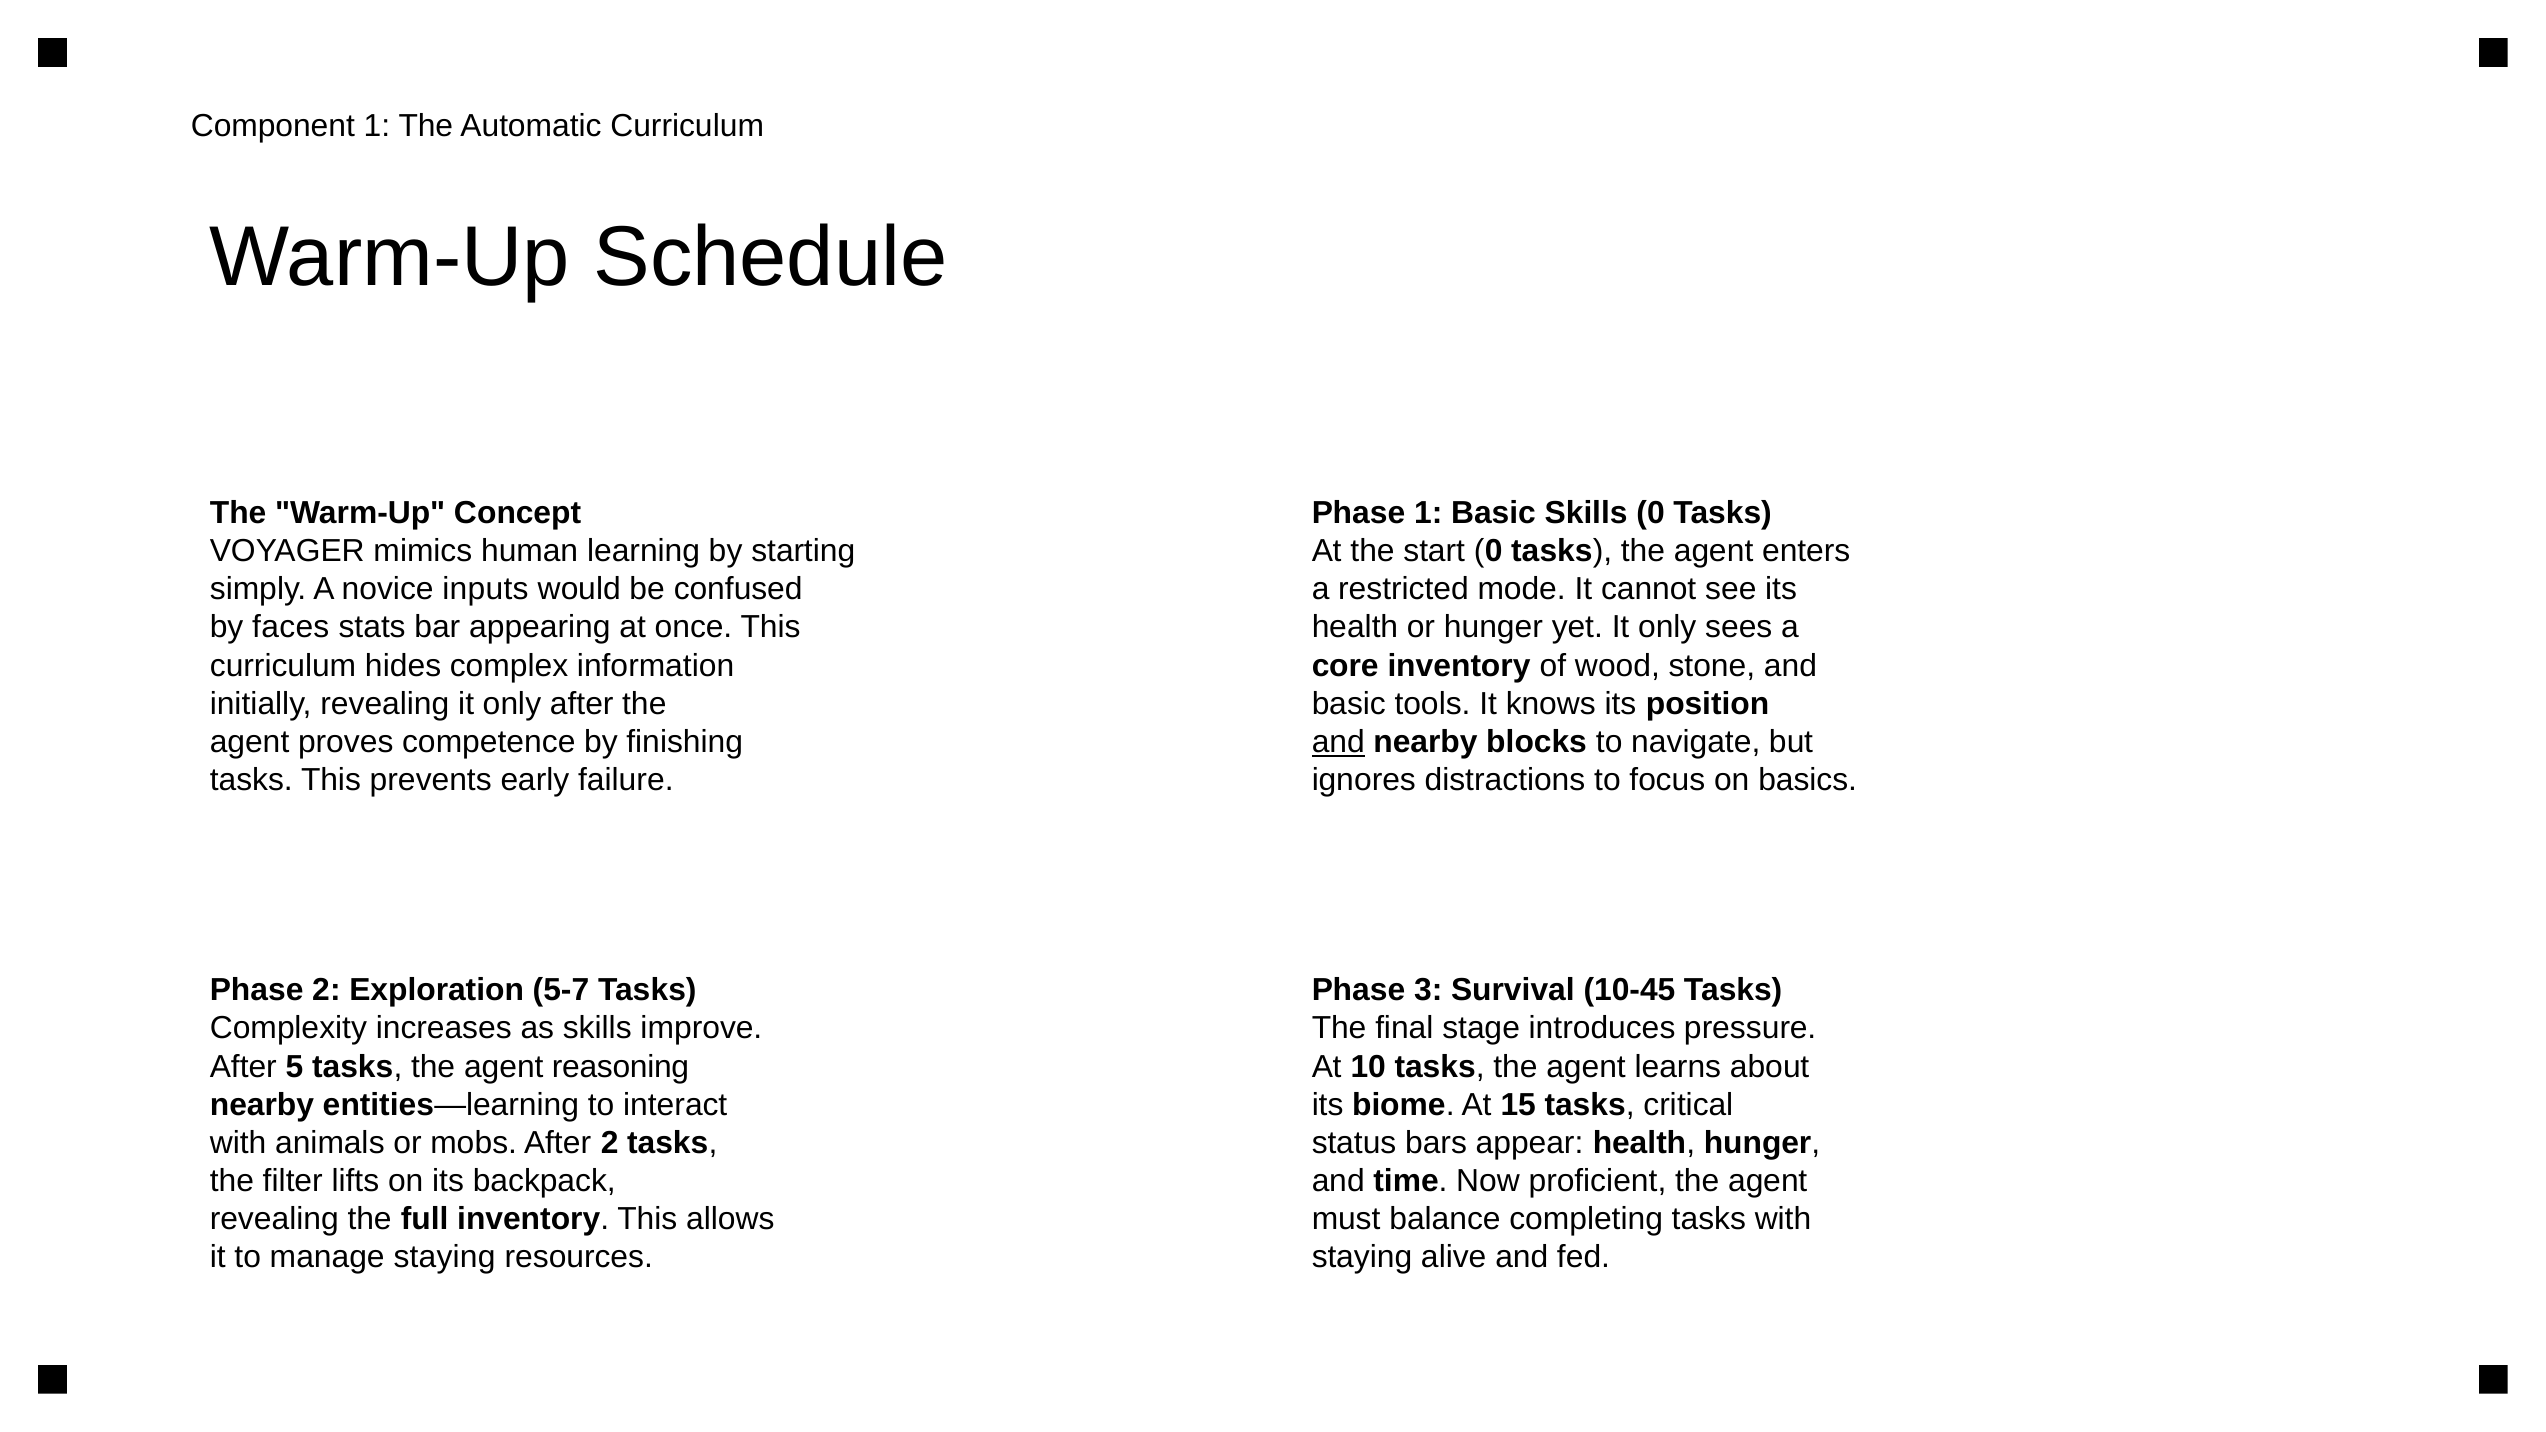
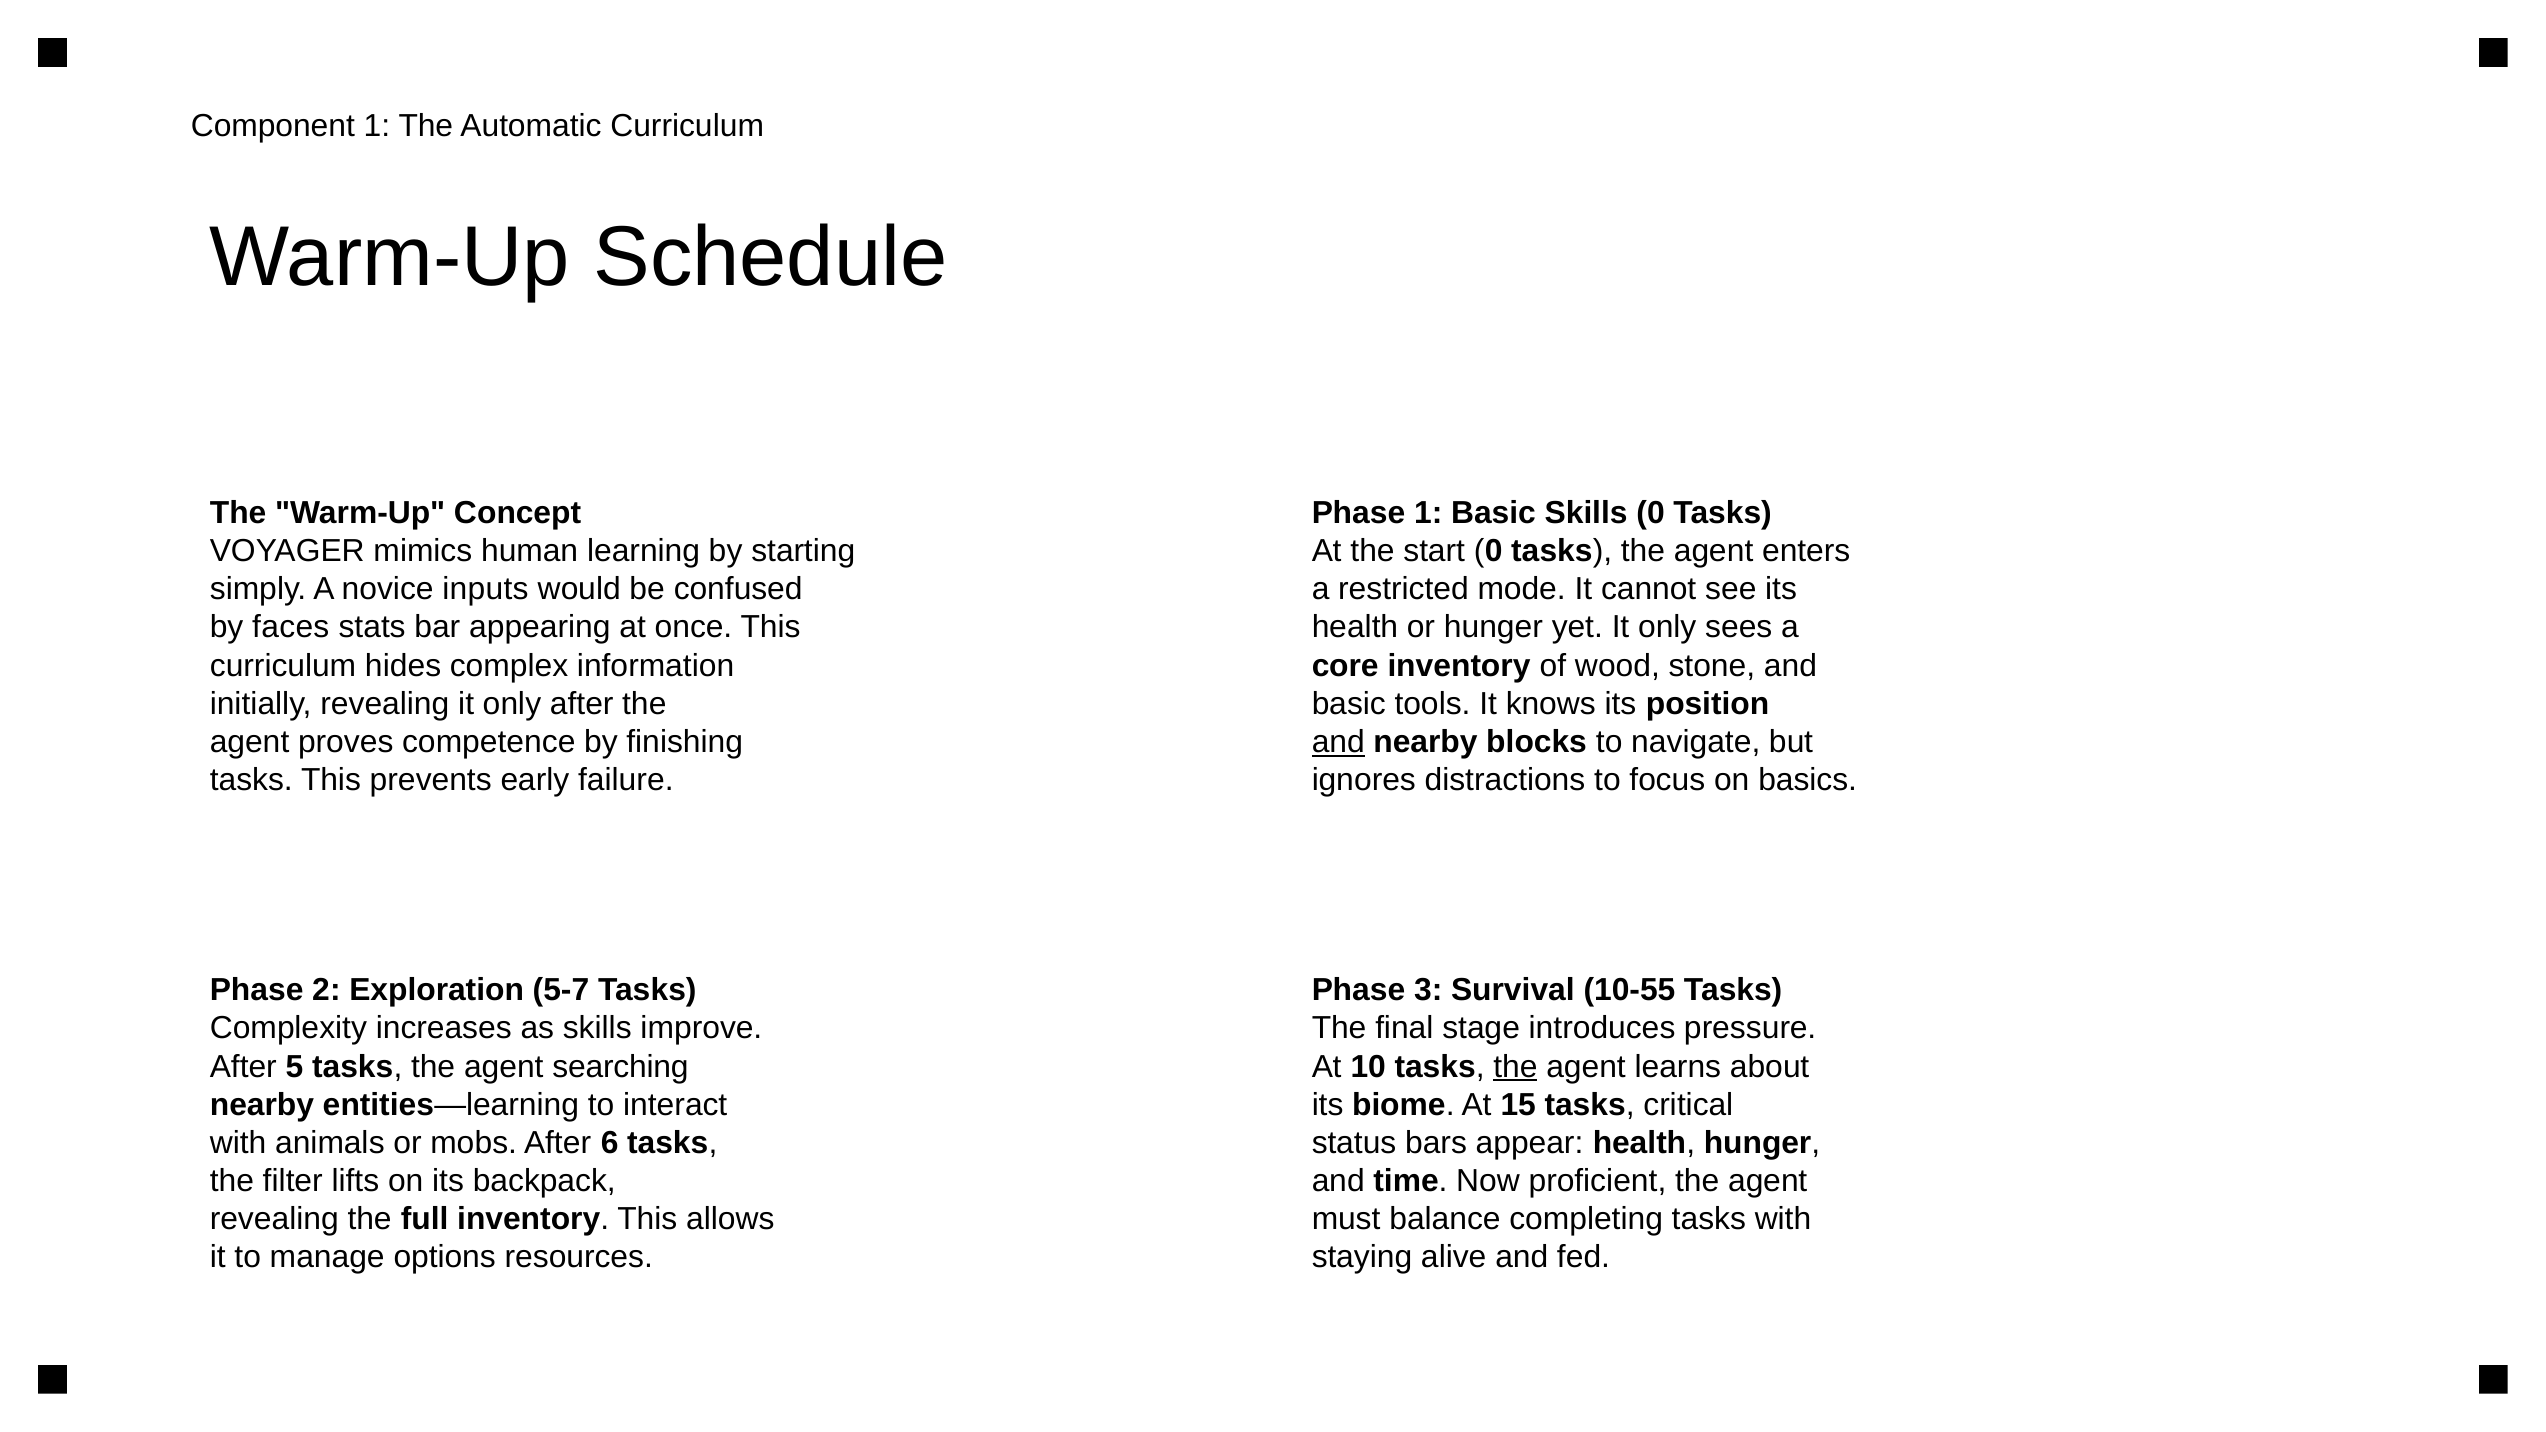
10-45: 10-45 -> 10-55
reasoning: reasoning -> searching
the at (1515, 1067) underline: none -> present
After 2: 2 -> 6
manage staying: staying -> options
